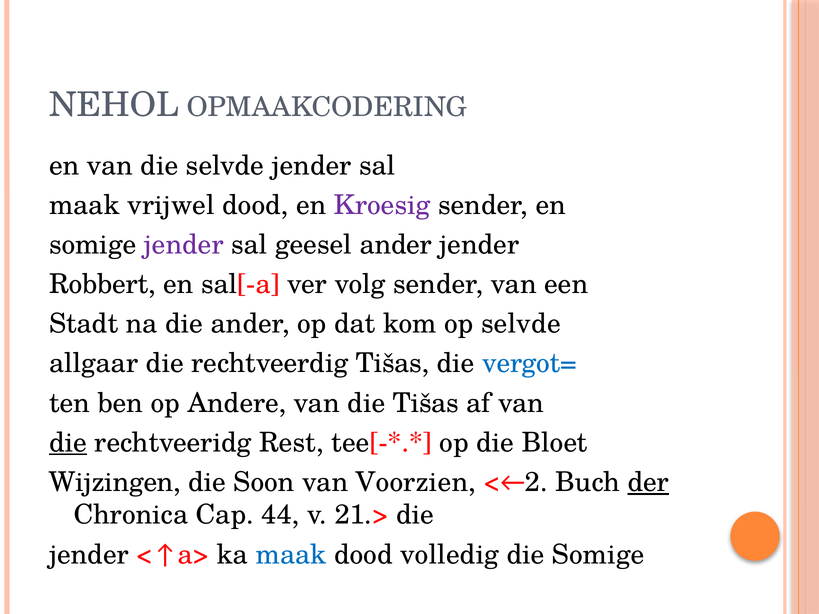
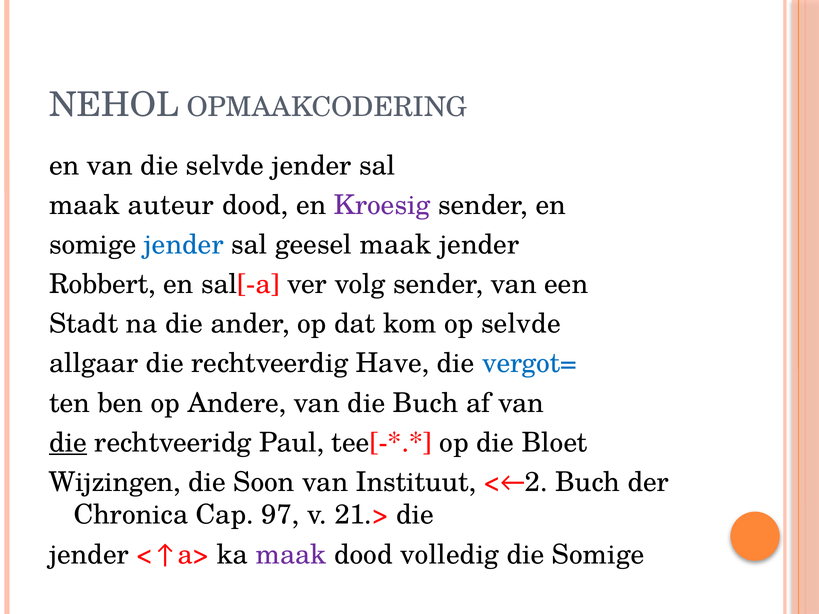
vrijwel: vrijwel -> auteur
jender at (184, 245) colour: purple -> blue
geesel ander: ander -> maak
rechtveerdig Tišas: Tišas -> Have
die Tišas: Tišas -> Buch
Rest: Rest -> Paul
Voorzien: Voorzien -> Instituut
der underline: present -> none
44: 44 -> 97
maak at (291, 555) colour: blue -> purple
